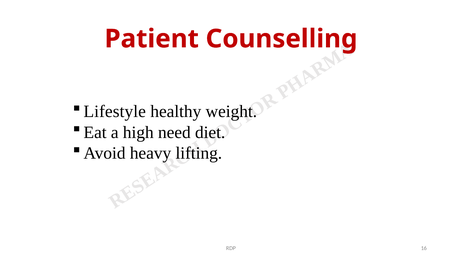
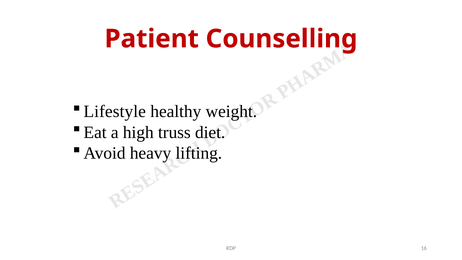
need: need -> truss
